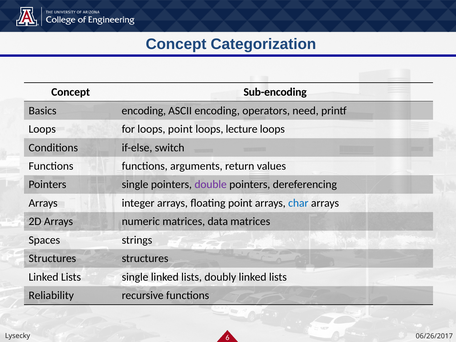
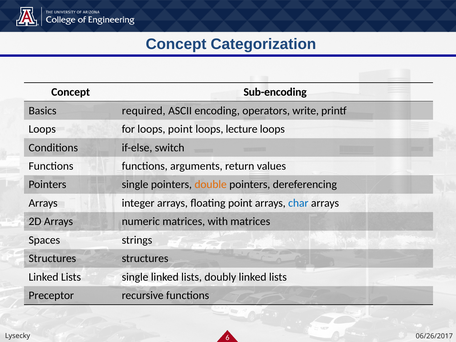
Basics encoding: encoding -> required
need: need -> write
double colour: purple -> orange
data: data -> with
Reliability: Reliability -> Preceptor
